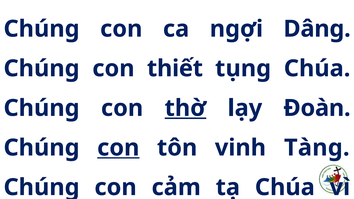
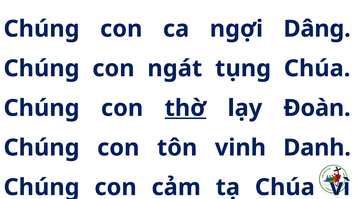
thiết: thiết -> ngát
con at (118, 148) underline: present -> none
Tàng: Tàng -> Danh
